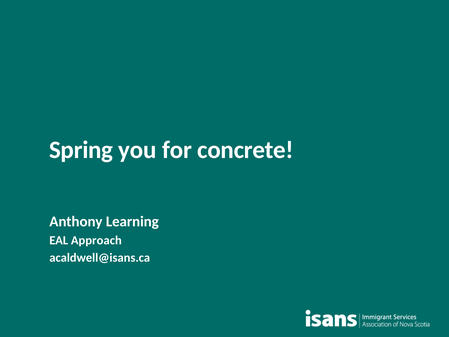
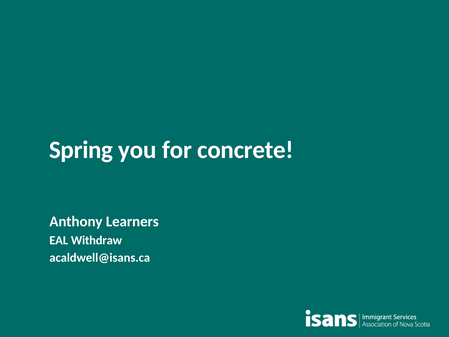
Learning: Learning -> Learners
Approach: Approach -> Withdraw
